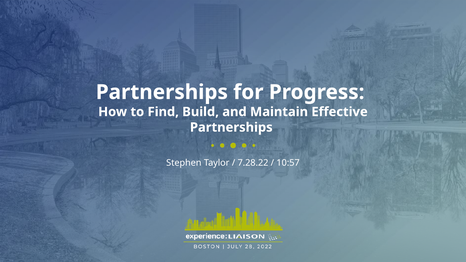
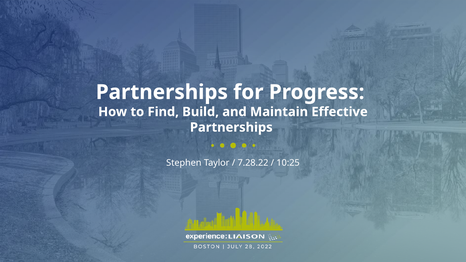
10:57: 10:57 -> 10:25
